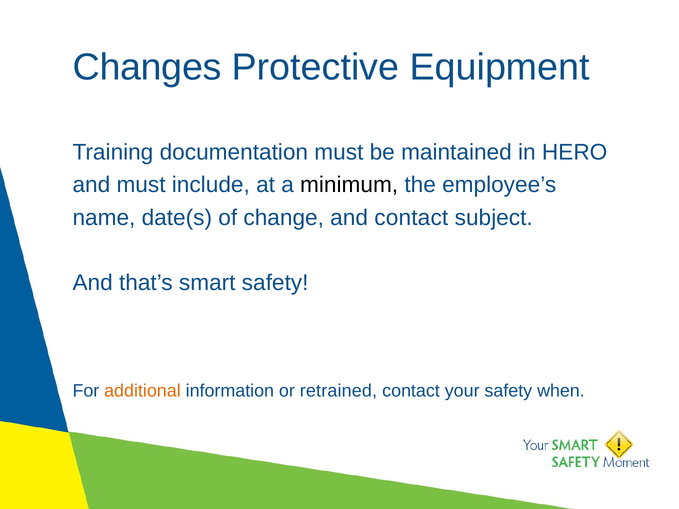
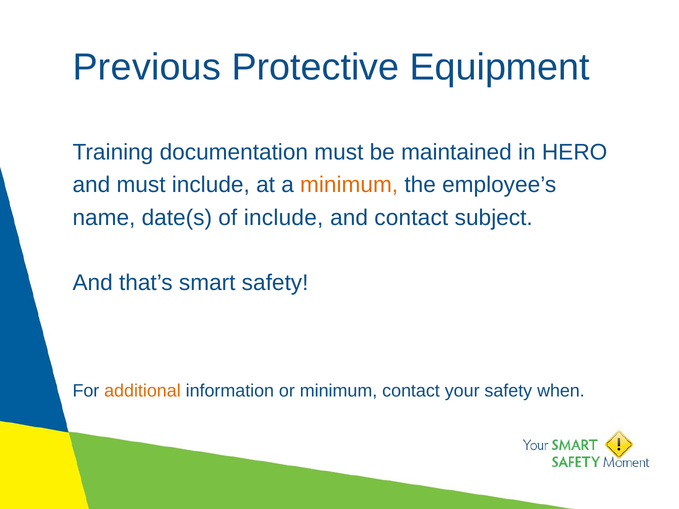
Changes: Changes -> Previous
minimum at (349, 185) colour: black -> orange
of change: change -> include
or retrained: retrained -> minimum
